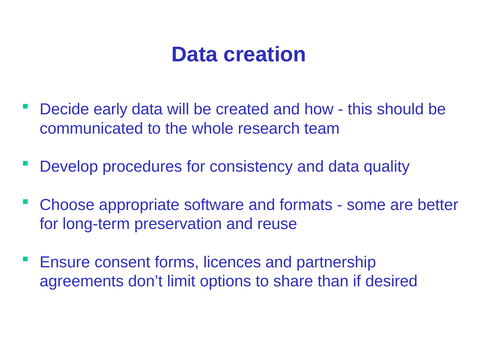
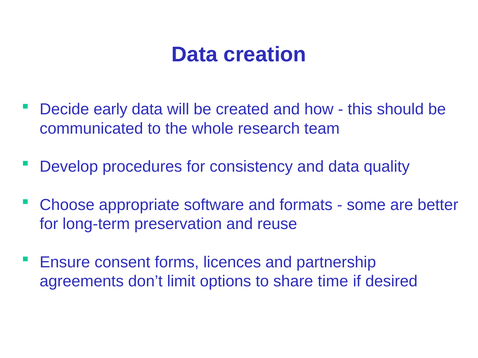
than: than -> time
